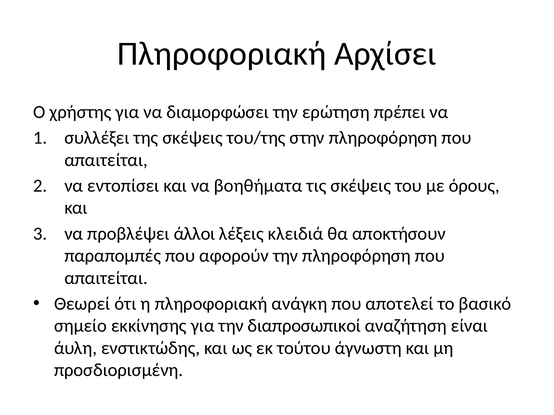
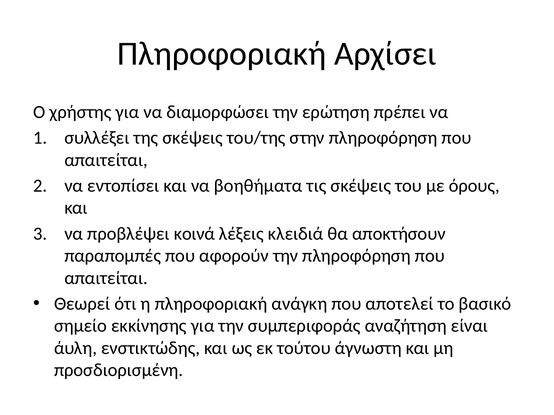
άλλοι: άλλοι -> κοινά
διαπροσωπικοί: διαπροσωπικοί -> συμπεριφοράς
